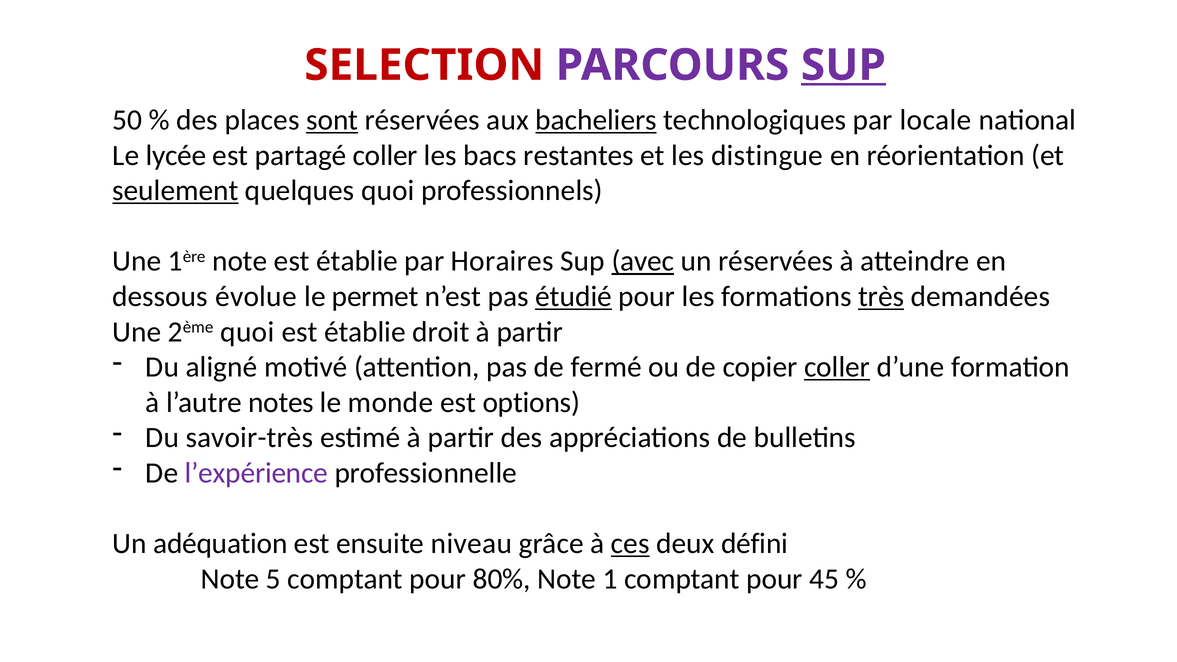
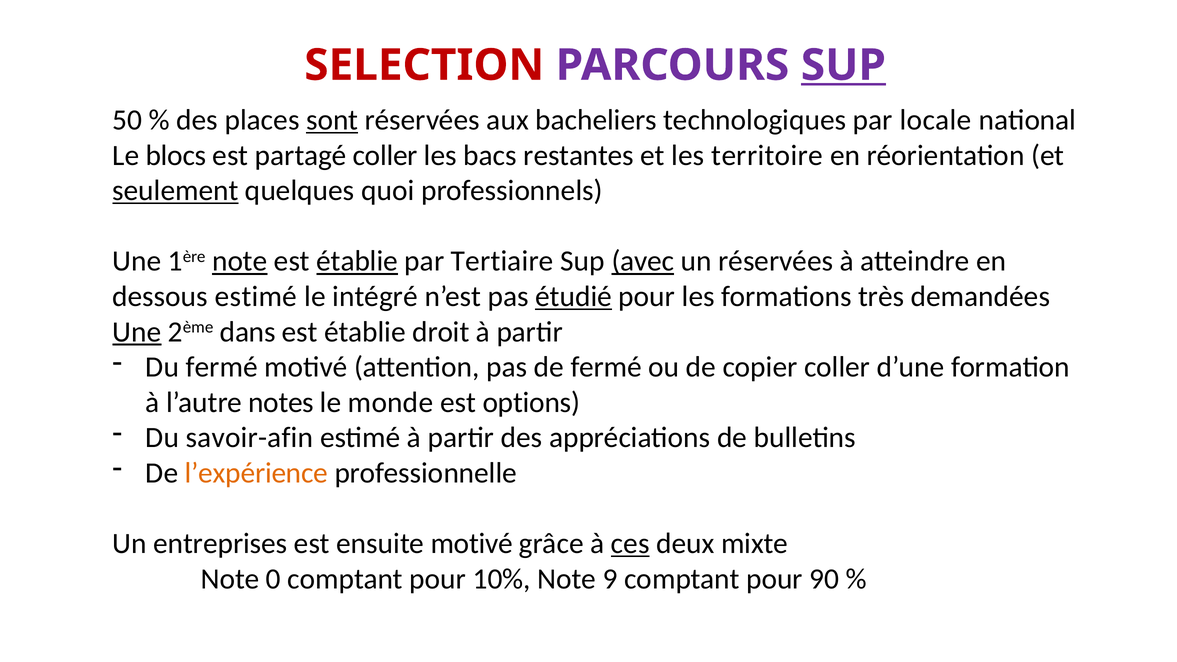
bacheliers underline: present -> none
lycée: lycée -> blocs
distingue: distingue -> territoire
note at (240, 261) underline: none -> present
établie at (357, 261) underline: none -> present
Horaires: Horaires -> Tertiaire
dessous évolue: évolue -> estimé
permet: permet -> intégré
très underline: present -> none
Une at (137, 332) underline: none -> present
2ème quoi: quoi -> dans
Du aligné: aligné -> fermé
coller at (837, 367) underline: present -> none
savoir-très: savoir-très -> savoir-afin
l’expérience colour: purple -> orange
adéquation: adéquation -> entreprises
ensuite niveau: niveau -> motivé
défini: défini -> mixte
5: 5 -> 0
80%: 80% -> 10%
1: 1 -> 9
45: 45 -> 90
